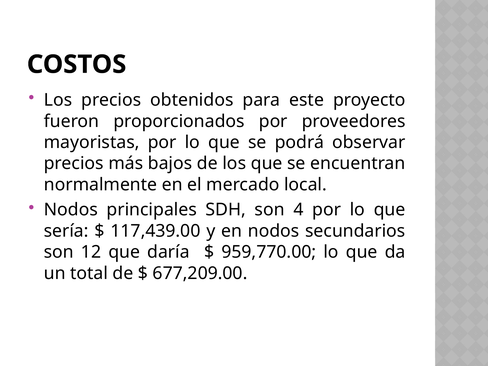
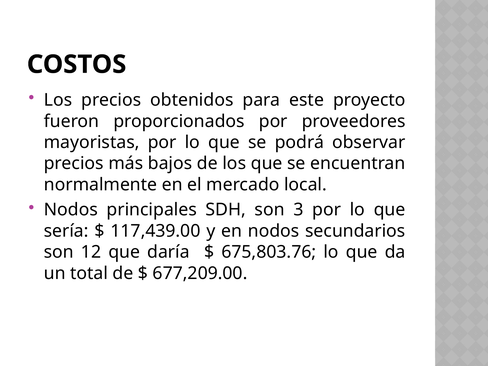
4: 4 -> 3
959,770.00: 959,770.00 -> 675,803.76
